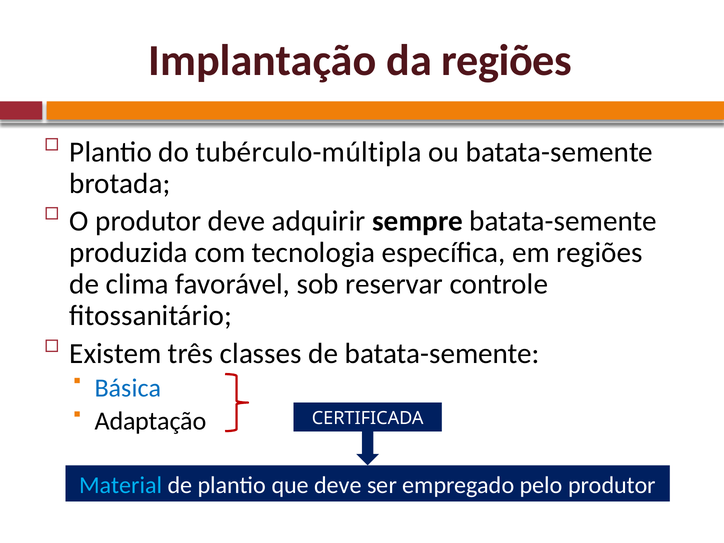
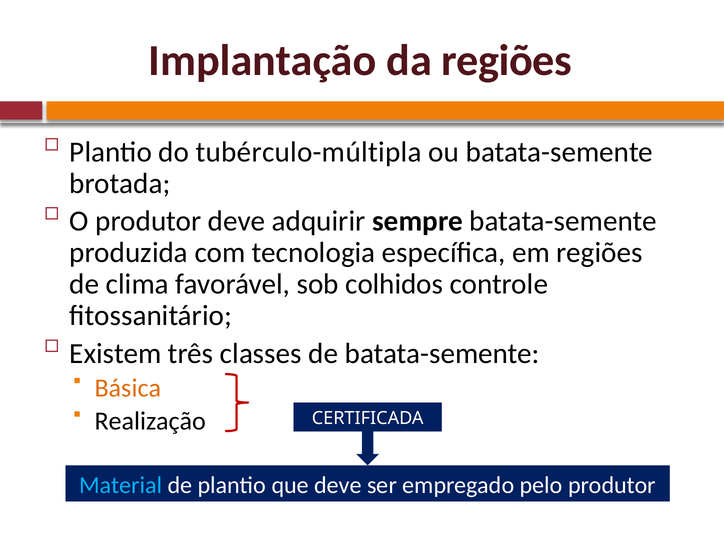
reservar: reservar -> colhidos
Básica colour: blue -> orange
Adaptação: Adaptação -> Realização
